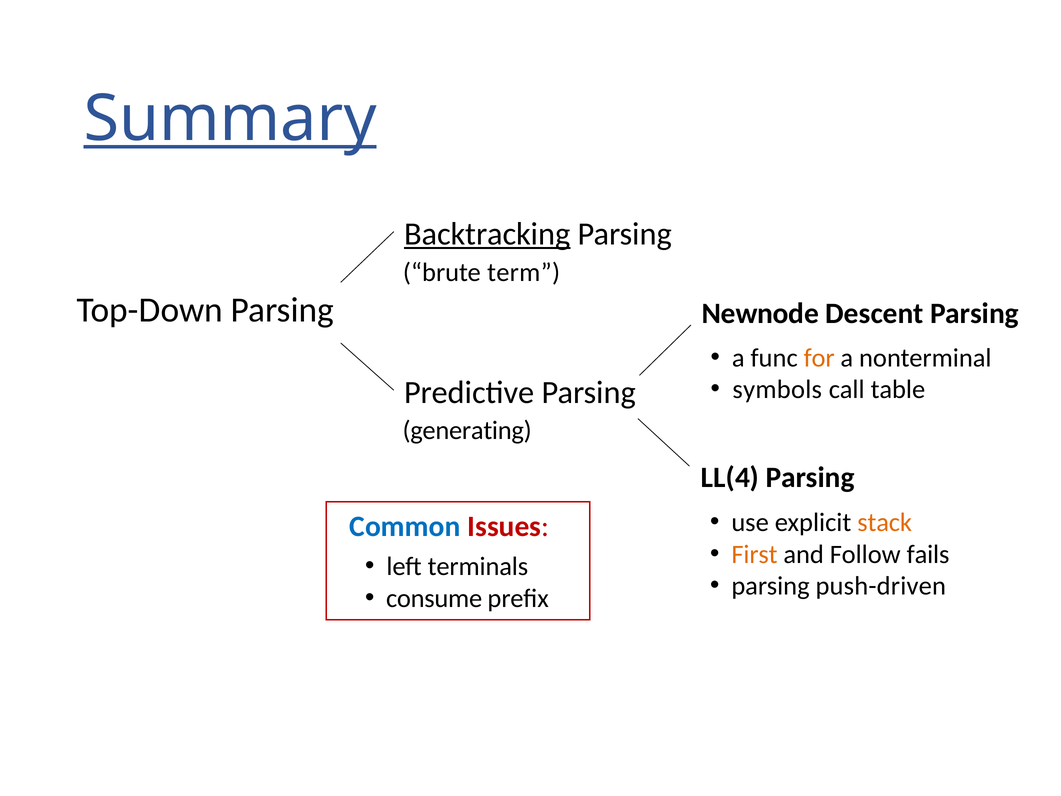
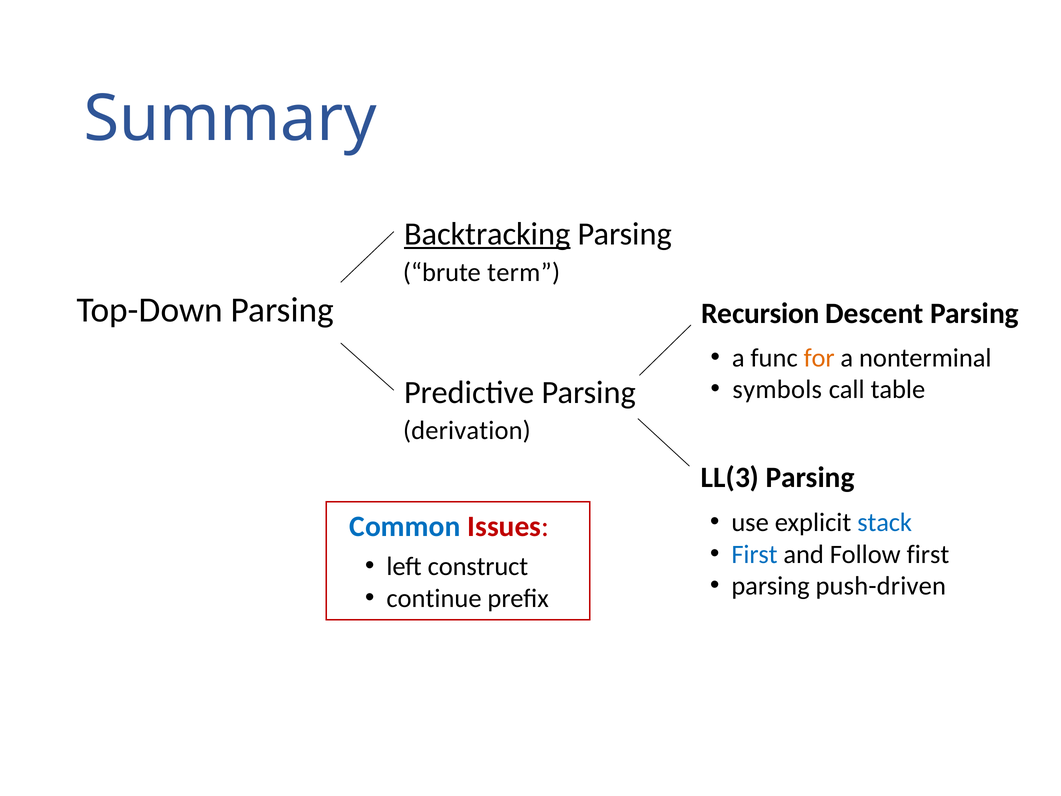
Summary underline: present -> none
Newnode: Newnode -> Recursion
generating: generating -> derivation
LL(4: LL(4 -> LL(3
stack colour: orange -> blue
First at (754, 554) colour: orange -> blue
Follow fails: fails -> first
terminals: terminals -> construct
consume: consume -> continue
